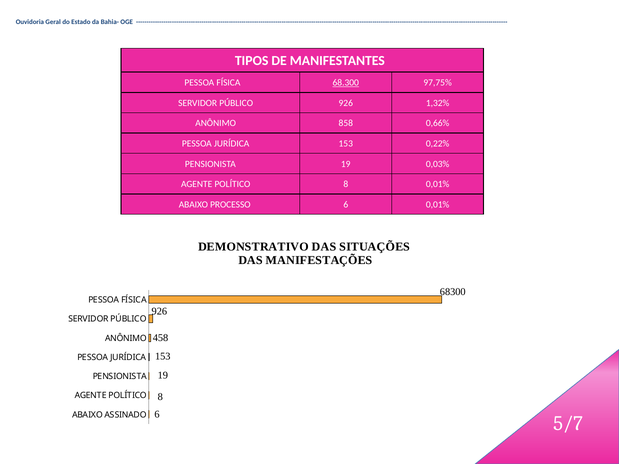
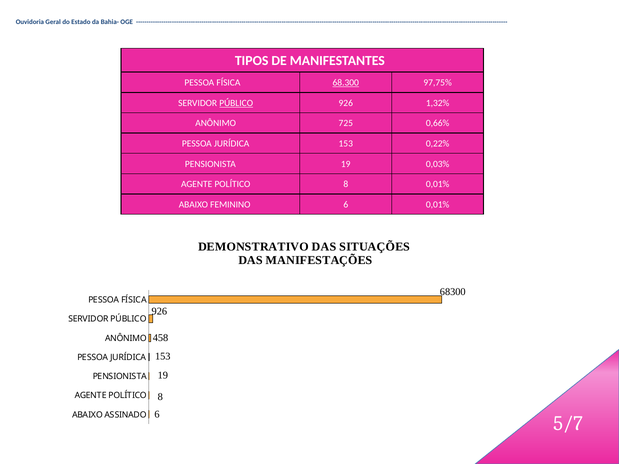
PÚBLICO at (236, 103) underline: none -> present
858: 858 -> 725
PROCESSO: PROCESSO -> FEMININO
